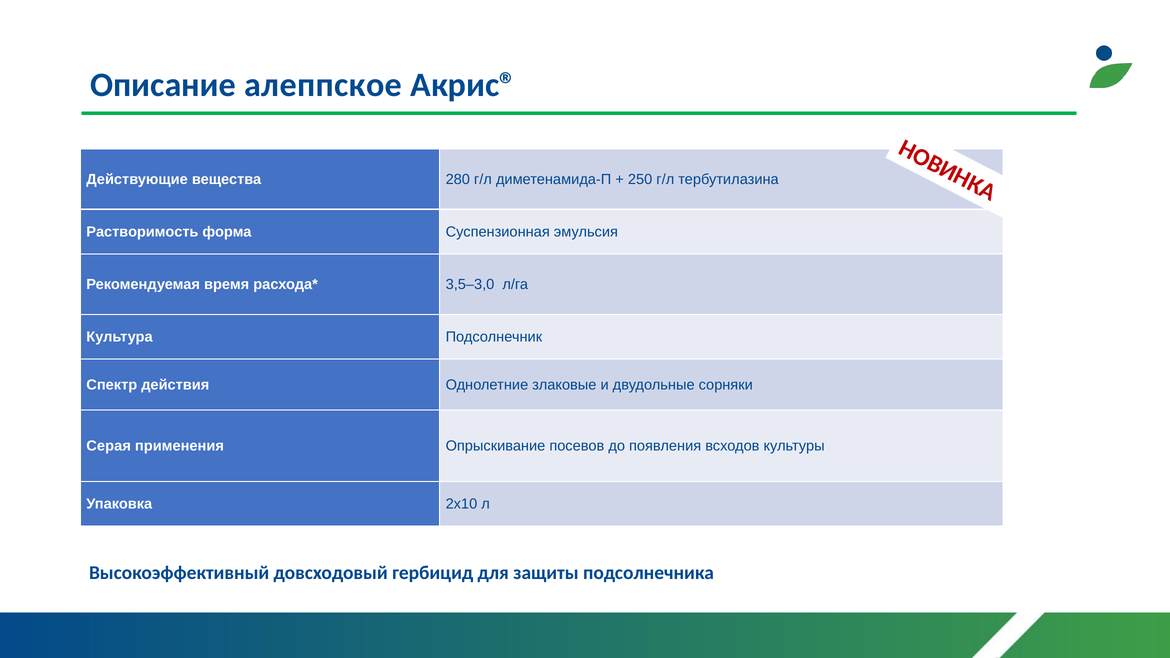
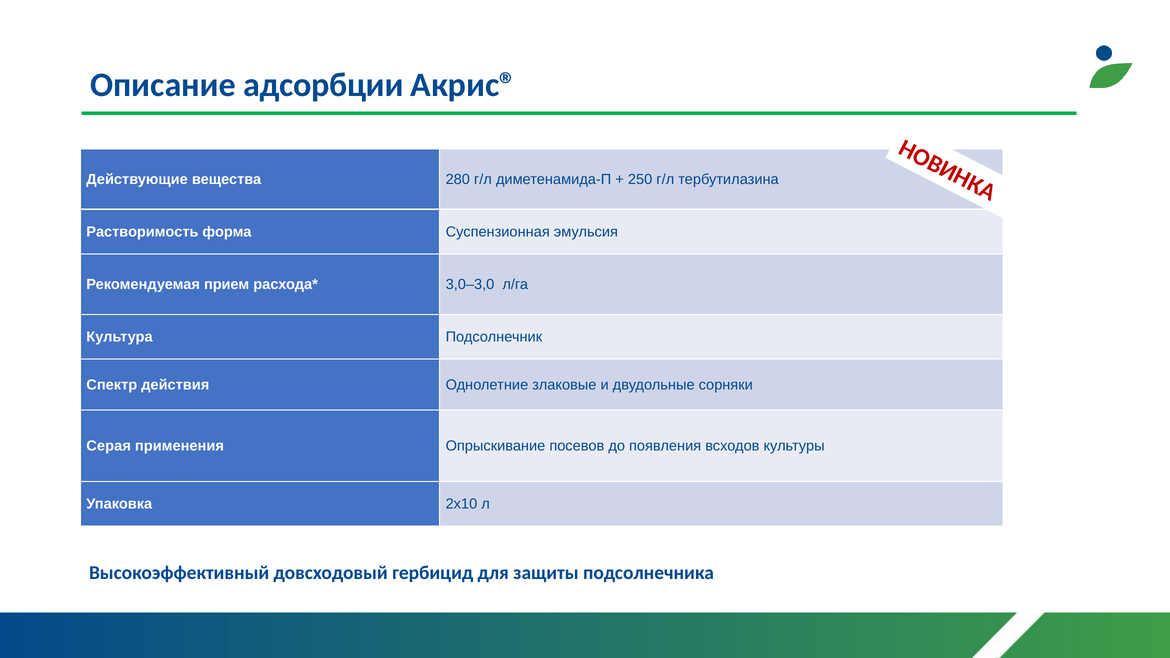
алеппское: алеппское -> адсорбции
время: время -> прием
3,5–3,0: 3,5–3,0 -> 3,0–3,0
